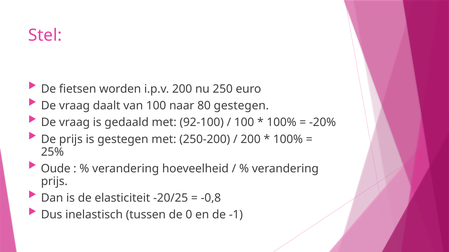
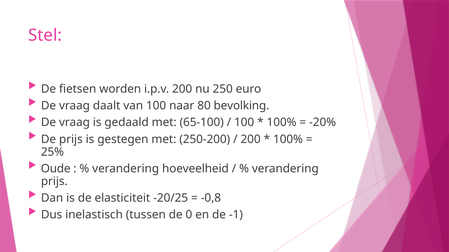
80 gestegen: gestegen -> bevolking
92-100: 92-100 -> 65-100
